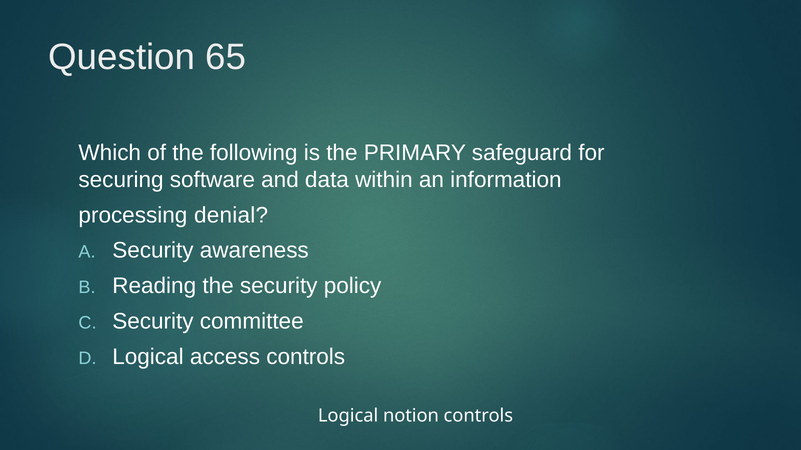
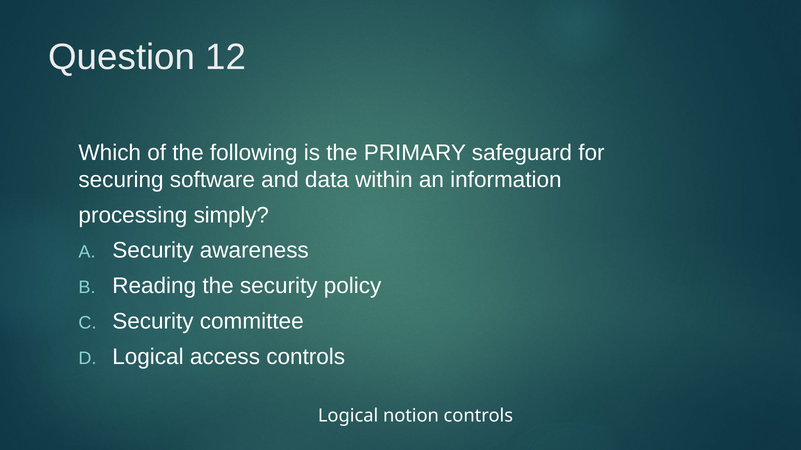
65: 65 -> 12
denial: denial -> simply
